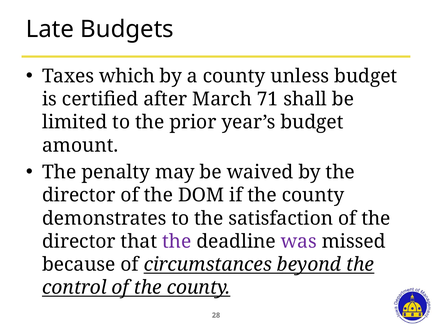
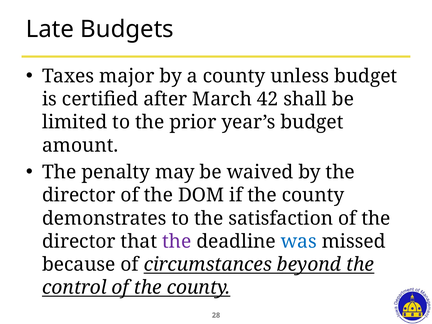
which: which -> major
71: 71 -> 42
was colour: purple -> blue
